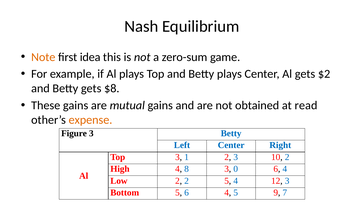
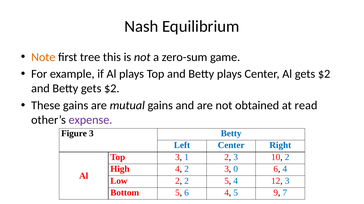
idea: idea -> tree
Betty gets $8: $8 -> $2
expense colour: orange -> purple
4 8: 8 -> 2
